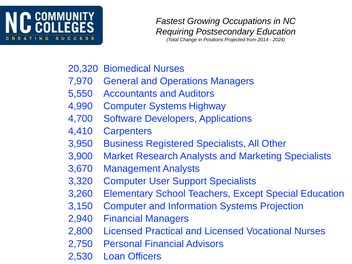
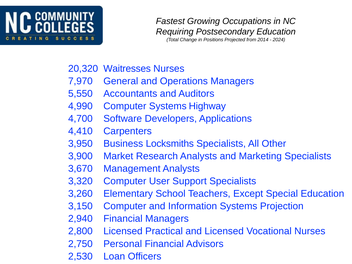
Biomedical: Biomedical -> Waitresses
Registered: Registered -> Locksmiths
